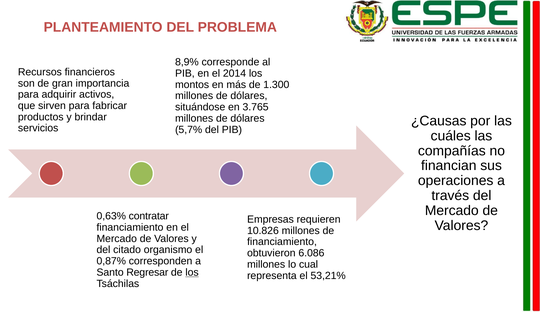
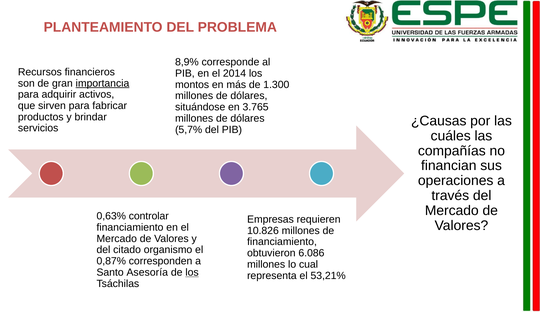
importancia underline: none -> present
contratar: contratar -> controlar
Regresar: Regresar -> Asesoría
